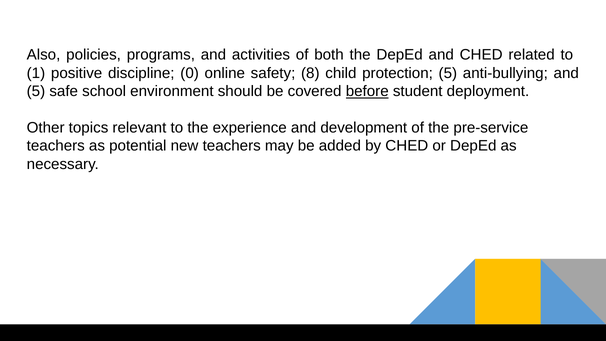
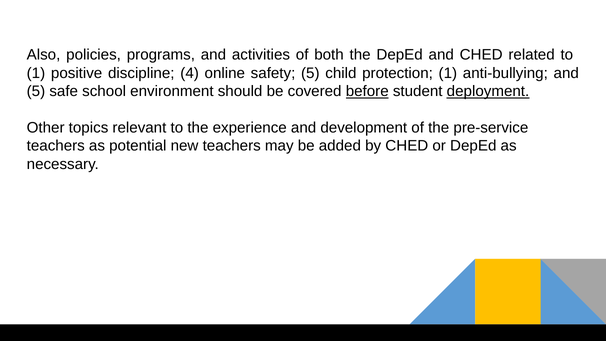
0: 0 -> 4
safety 8: 8 -> 5
protection 5: 5 -> 1
deployment underline: none -> present
